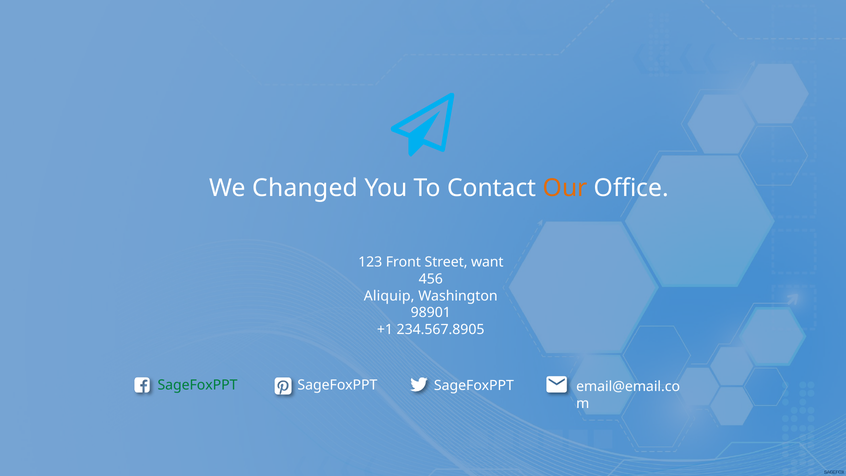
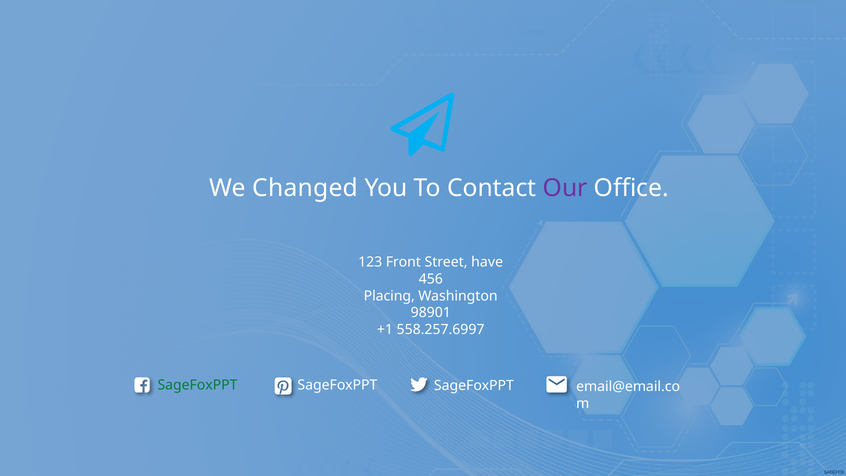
Our colour: orange -> purple
want: want -> have
Aliquip: Aliquip -> Placing
234.567.8905: 234.567.8905 -> 558.257.6997
